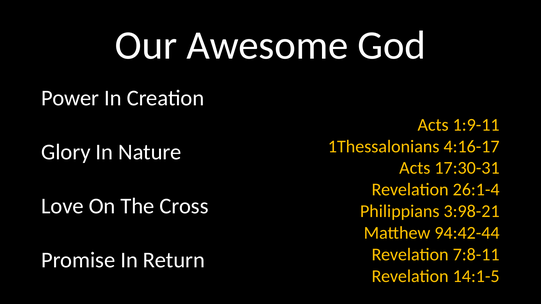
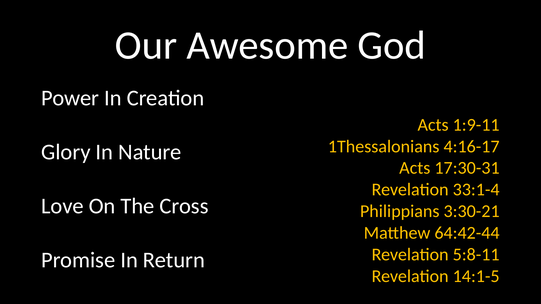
26:1-4: 26:1-4 -> 33:1-4
3:98-21: 3:98-21 -> 3:30-21
94:42-44: 94:42-44 -> 64:42-44
7:8-11: 7:8-11 -> 5:8-11
